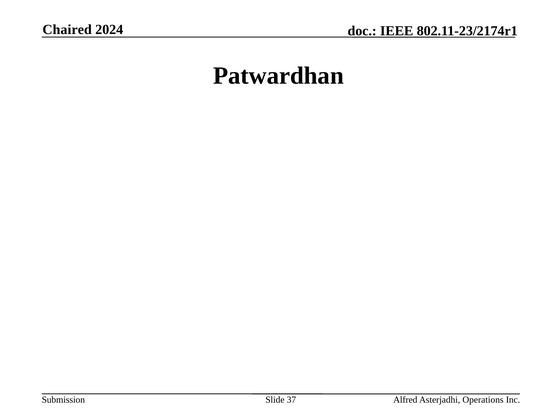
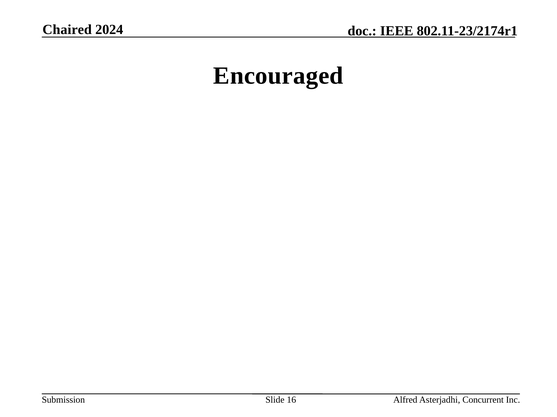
Patwardhan: Patwardhan -> Encouraged
37: 37 -> 16
Operations: Operations -> Concurrent
